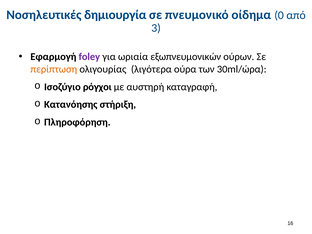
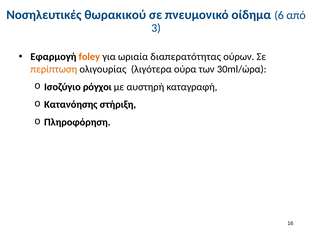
δημιουργία: δημιουργία -> θωρακικού
0: 0 -> 6
foley colour: purple -> orange
εξωπνευμονικών: εξωπνευμονικών -> διαπερατότητας
